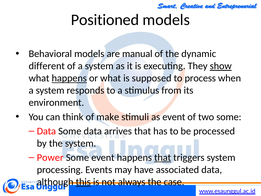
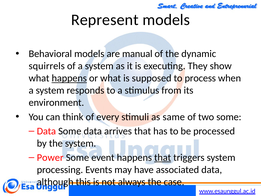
Positioned: Positioned -> Represent
different: different -> squirrels
show underline: present -> none
make: make -> every
as event: event -> same
this underline: present -> none
